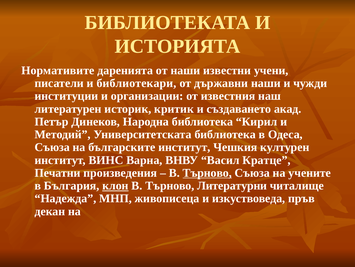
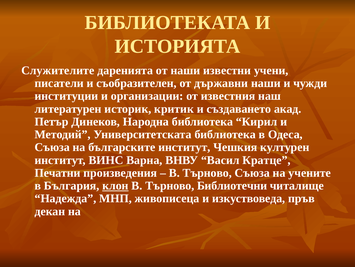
Нормативите: Нормативите -> Служителите
библиотекари: библиотекари -> съобразителен
Търново at (207, 172) underline: present -> none
Литературни: Литературни -> Библиотечни
